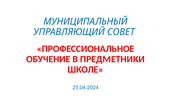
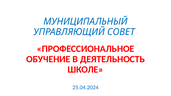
ПРЕДМЕТНИКИ: ПРЕДМЕТНИКИ -> ДЕЯТЕЛЬНОСТЬ
